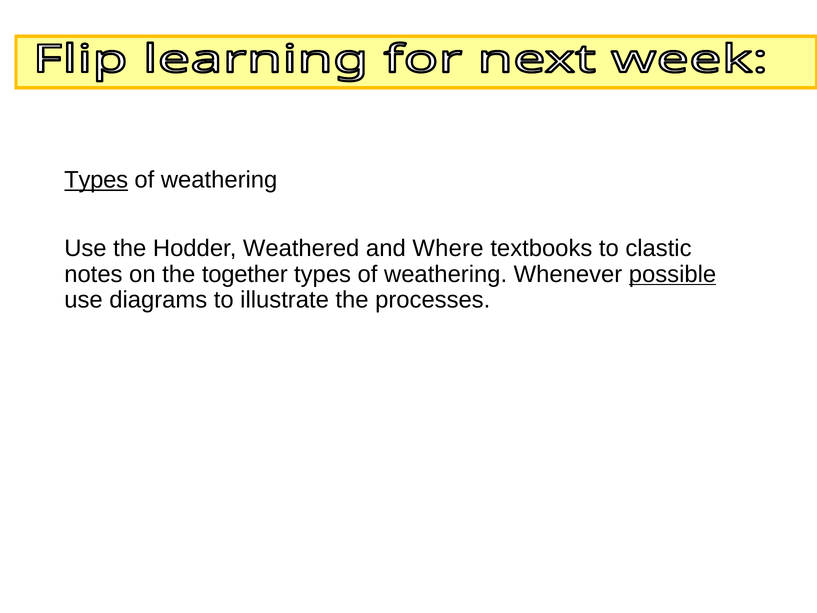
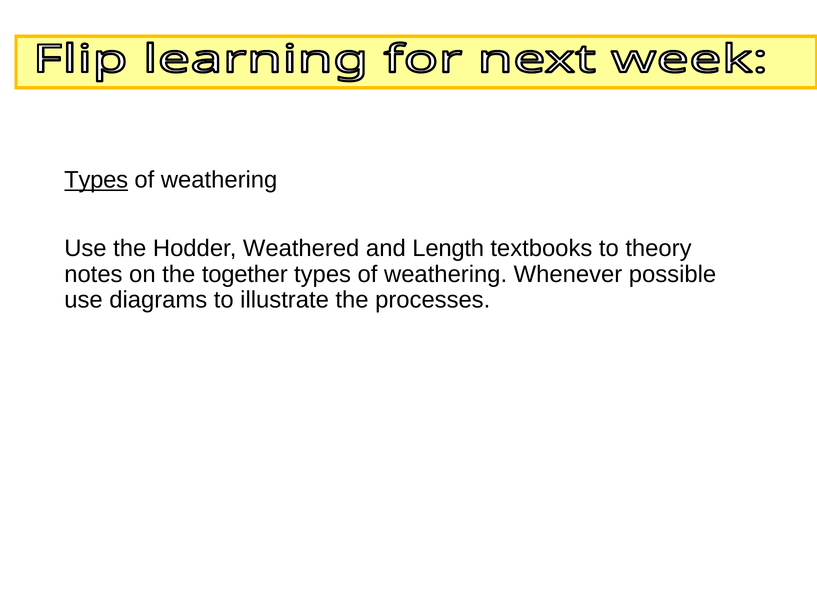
Where: Where -> Length
clastic: clastic -> theory
possible underline: present -> none
